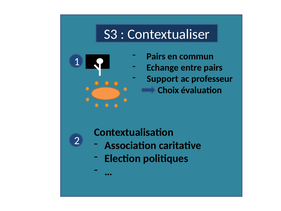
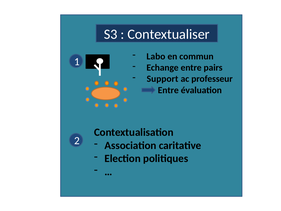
Pairs at (156, 56): Pairs -> Labo
Choix at (168, 90): Choix -> Entre
